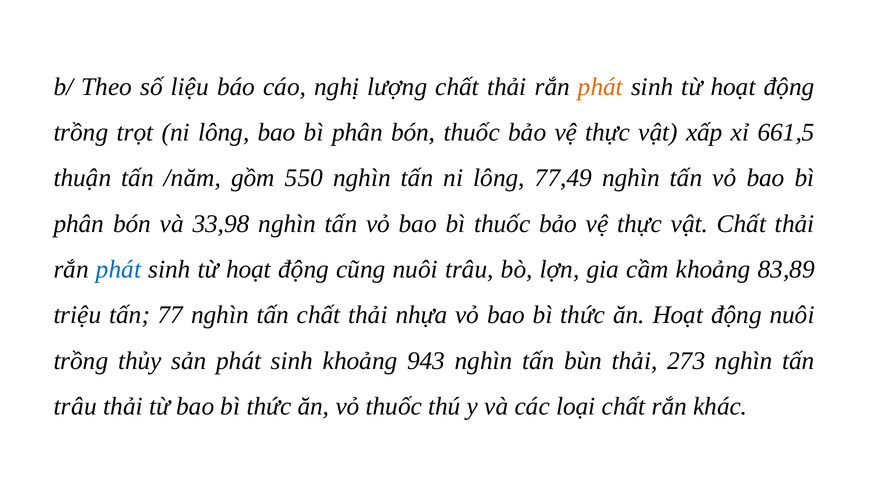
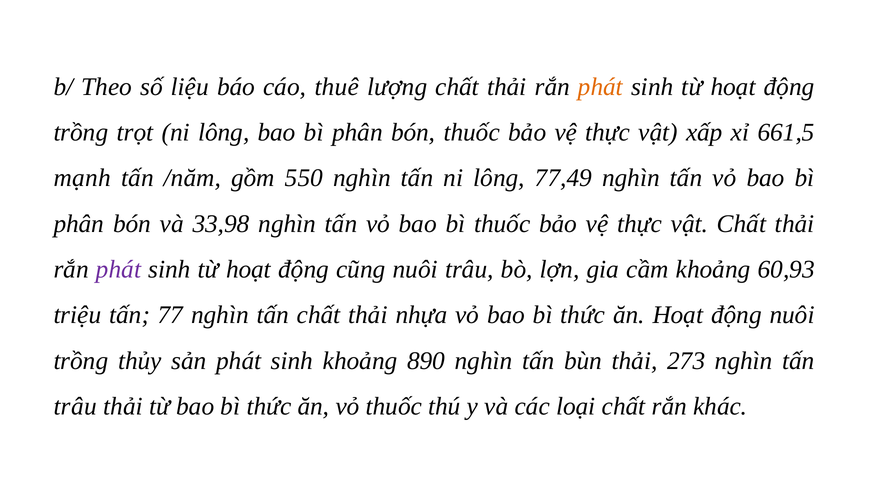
nghị: nghị -> thuê
thuận: thuận -> mạnh
phát at (119, 270) colour: blue -> purple
83,89: 83,89 -> 60,93
943: 943 -> 890
